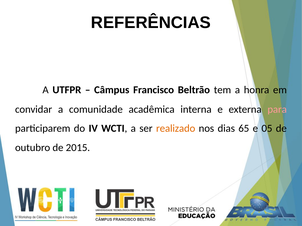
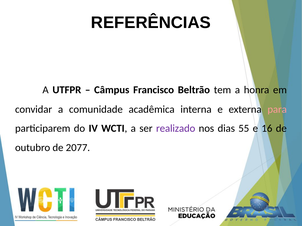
realizado colour: orange -> purple
65: 65 -> 55
05: 05 -> 16
2015: 2015 -> 2077
